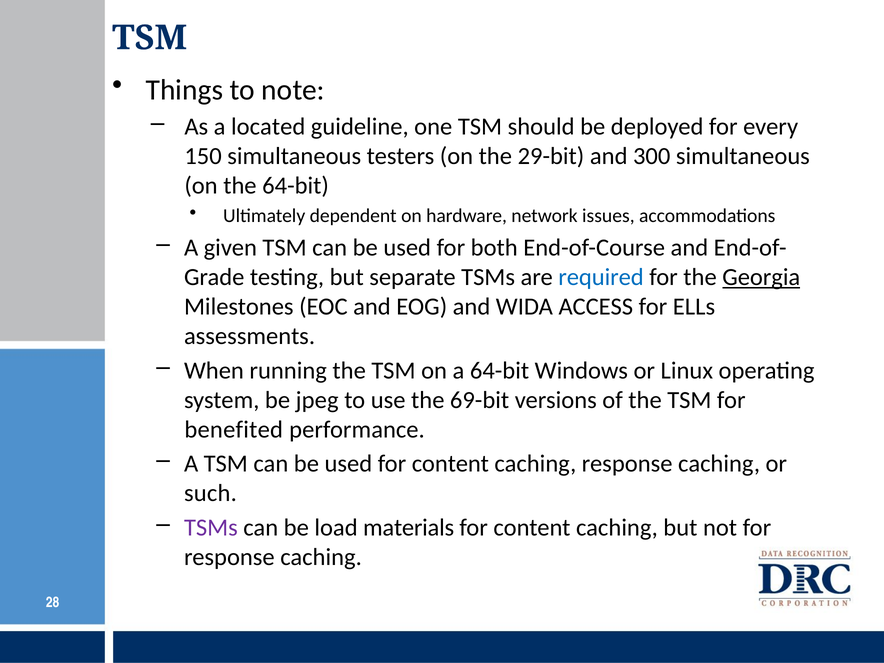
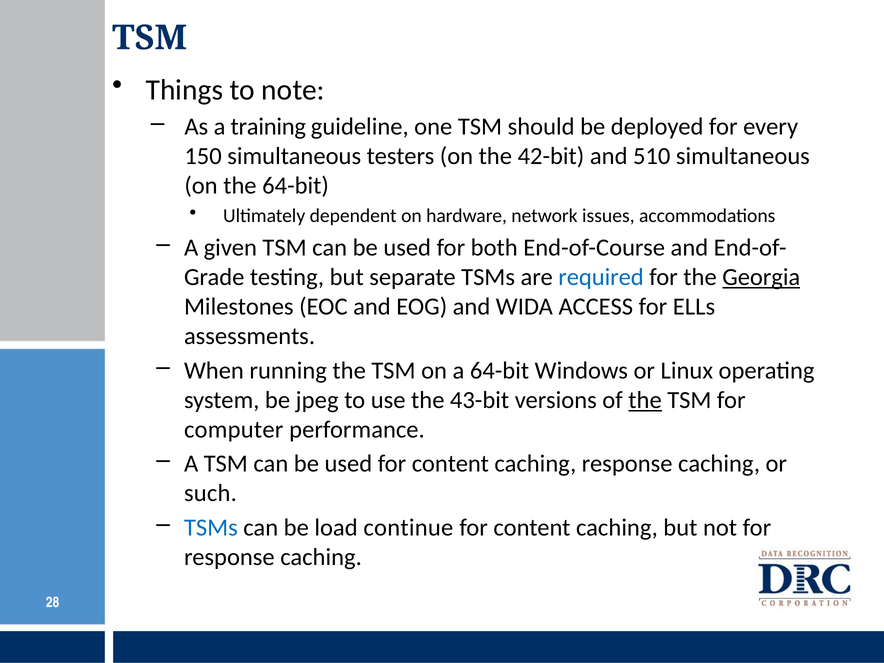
located: located -> training
29-bit: 29-bit -> 42-bit
300: 300 -> 510
69-bit: 69-bit -> 43-bit
the at (645, 400) underline: none -> present
benefited: benefited -> computer
TSMs at (211, 528) colour: purple -> blue
materials: materials -> continue
